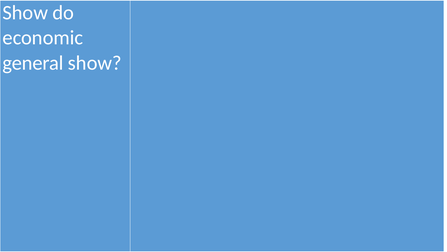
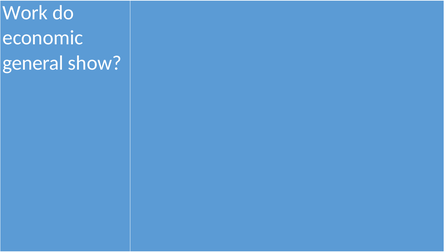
Show at (25, 13): Show -> Work
